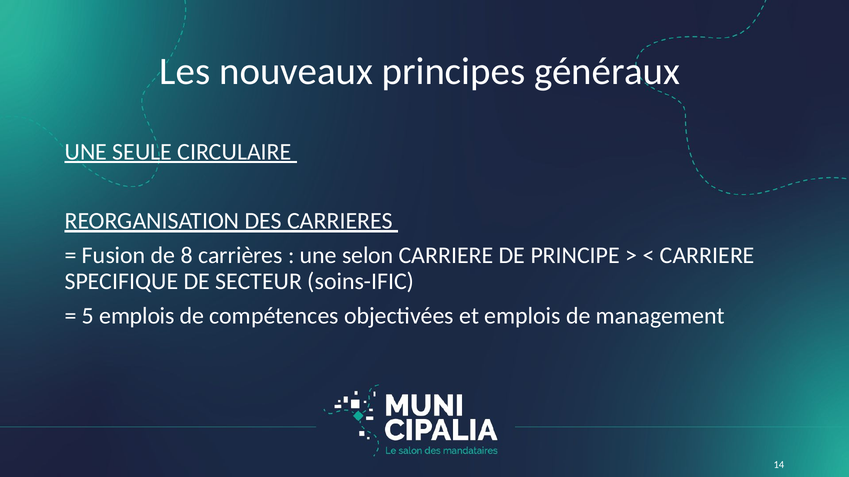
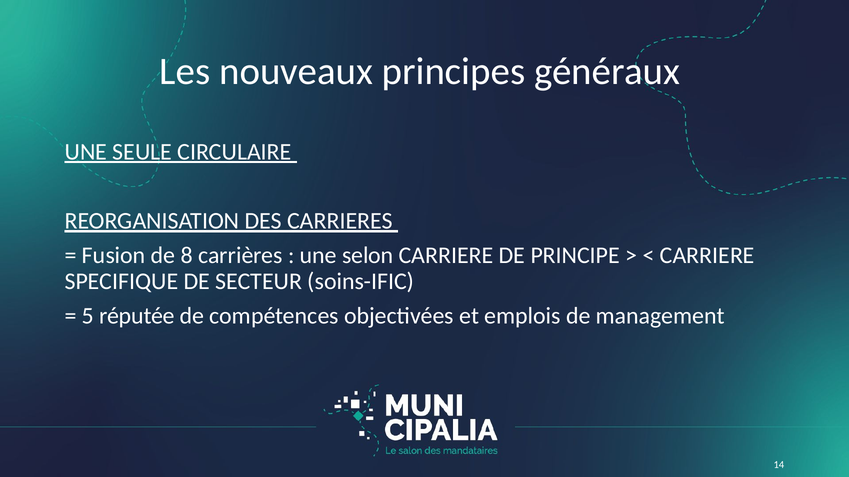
5 emplois: emplois -> réputée
